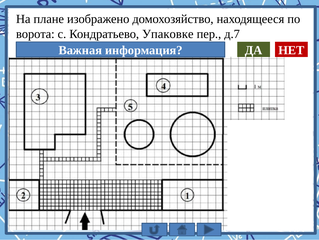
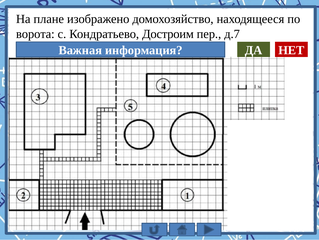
Упаковке: Упаковке -> Достроим
